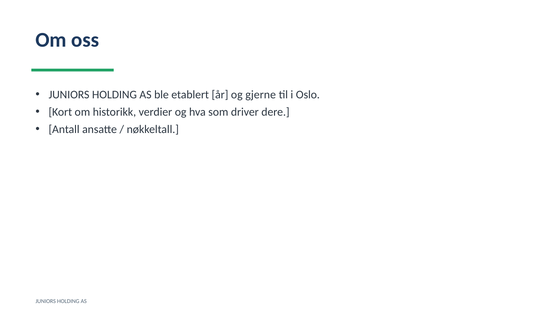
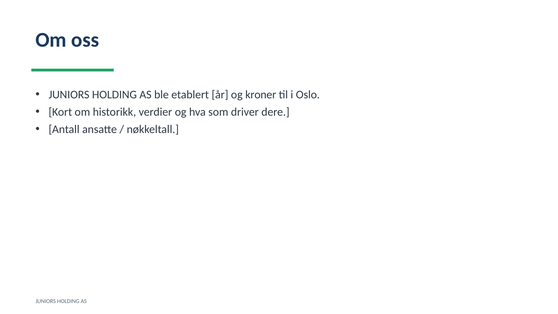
gjerne: gjerne -> kroner
